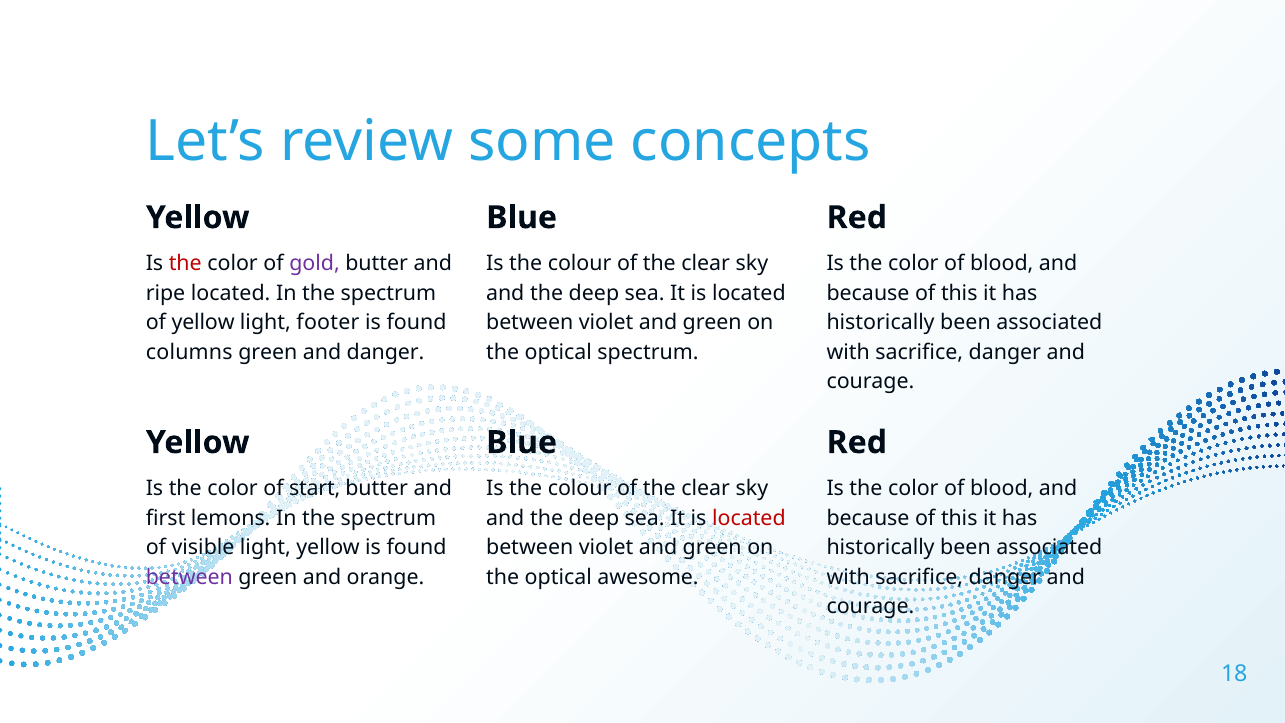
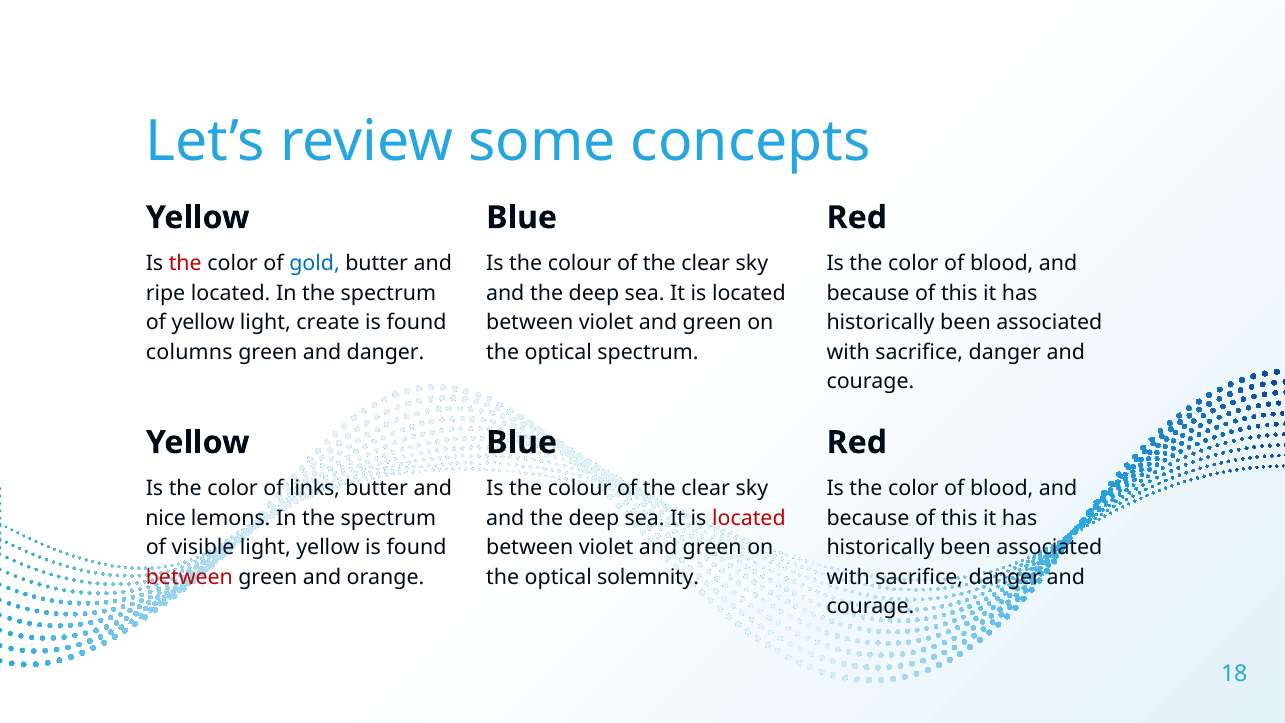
gold colour: purple -> blue
footer: footer -> create
start: start -> links
first: first -> nice
between at (189, 577) colour: purple -> red
awesome: awesome -> solemnity
